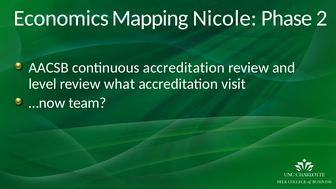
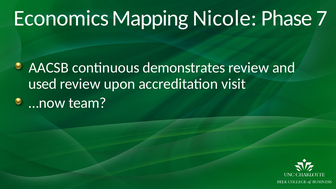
2: 2 -> 7
continuous accreditation: accreditation -> demonstrates
level: level -> used
what: what -> upon
